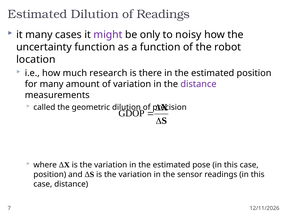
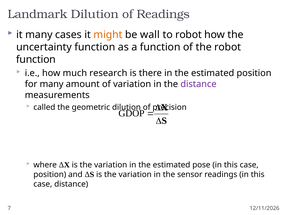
Estimated at (37, 14): Estimated -> Landmark
might colour: purple -> orange
only: only -> wall
to noisy: noisy -> robot
location at (36, 60): location -> function
